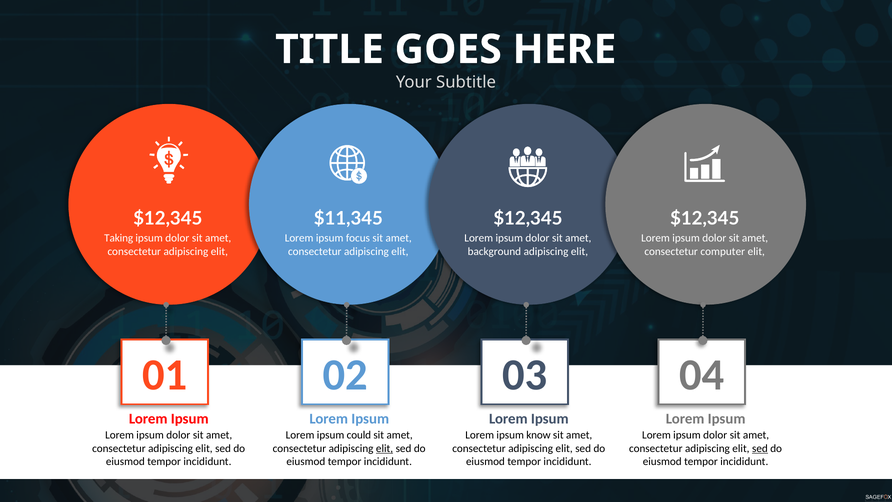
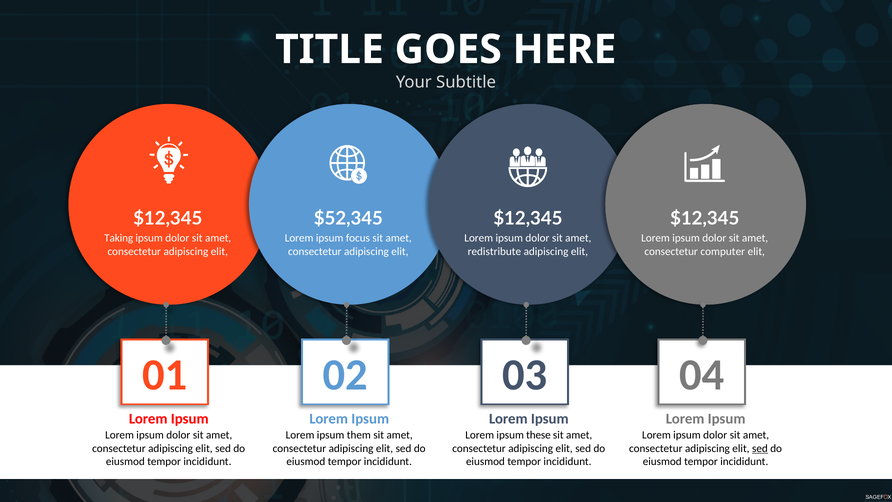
$11,345: $11,345 -> $52,345
background: background -> redistribute
could: could -> them
know: know -> these
elit at (385, 448) underline: present -> none
